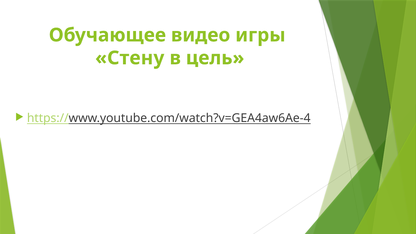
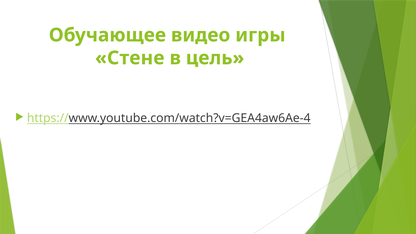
Стену: Стену -> Стене
